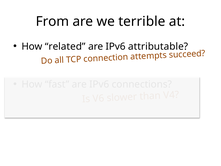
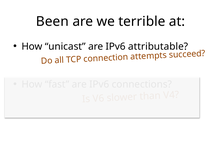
From: From -> Been
related: related -> unicast
